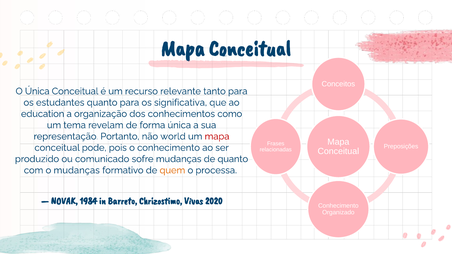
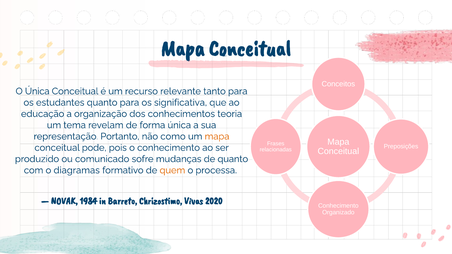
education: education -> educação
como: como -> teoria
world: world -> como
mapa at (217, 137) colour: red -> orange
o mudanças: mudanças -> diagramas
